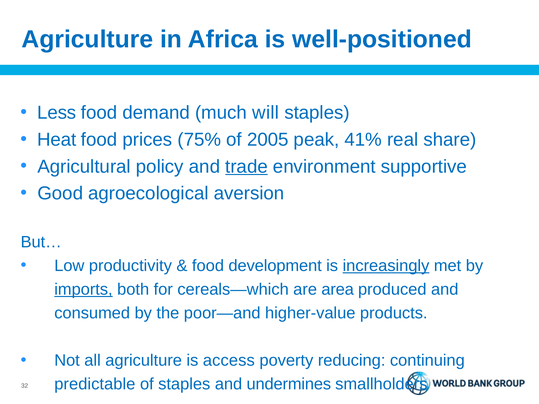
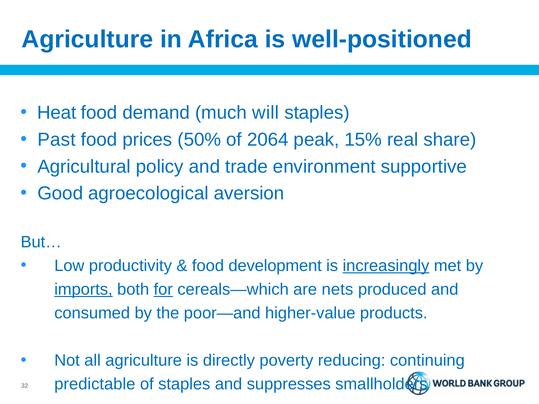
Less: Less -> Heat
Heat: Heat -> Past
75%: 75% -> 50%
2005: 2005 -> 2064
41%: 41% -> 15%
trade underline: present -> none
for underline: none -> present
area: area -> nets
access: access -> directly
undermines: undermines -> suppresses
